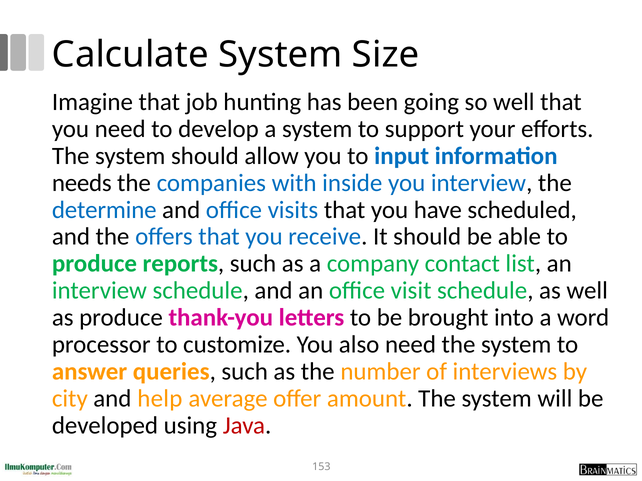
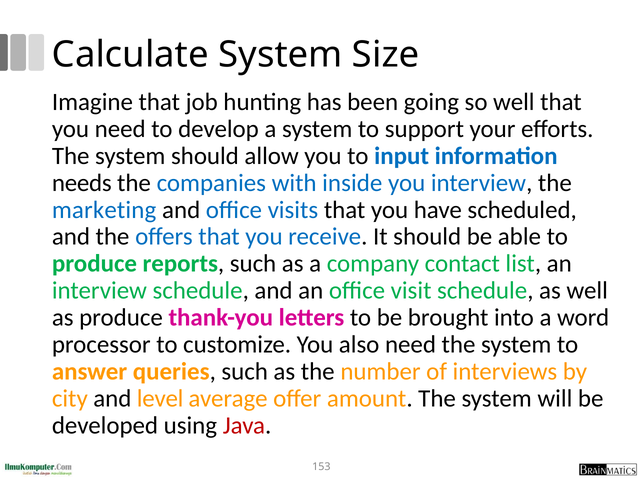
determine: determine -> marketing
help: help -> level
